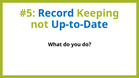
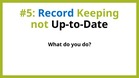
Up-to-Date colour: blue -> black
